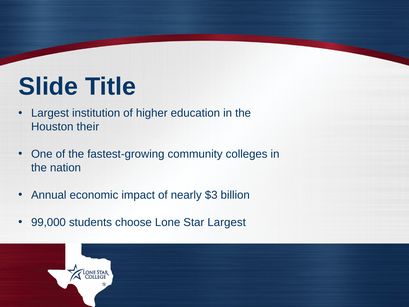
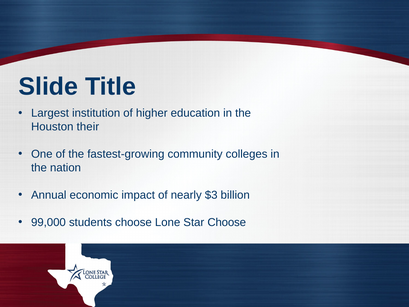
Star Largest: Largest -> Choose
